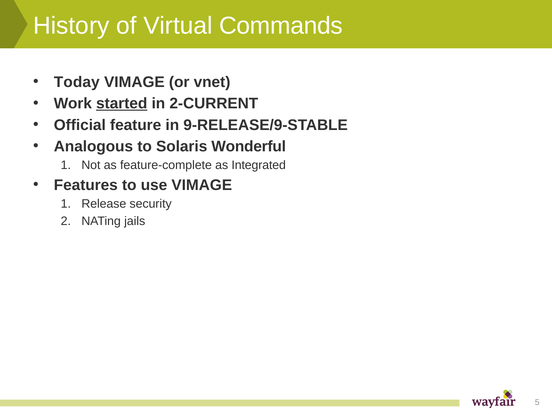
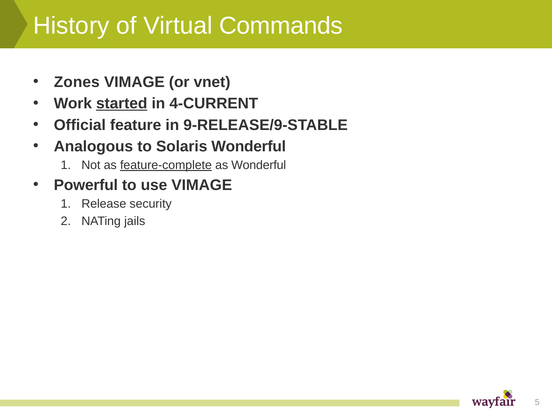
Today: Today -> Zones
2-CURRENT: 2-CURRENT -> 4-CURRENT
feature-complete underline: none -> present
as Integrated: Integrated -> Wonderful
Features: Features -> Powerful
